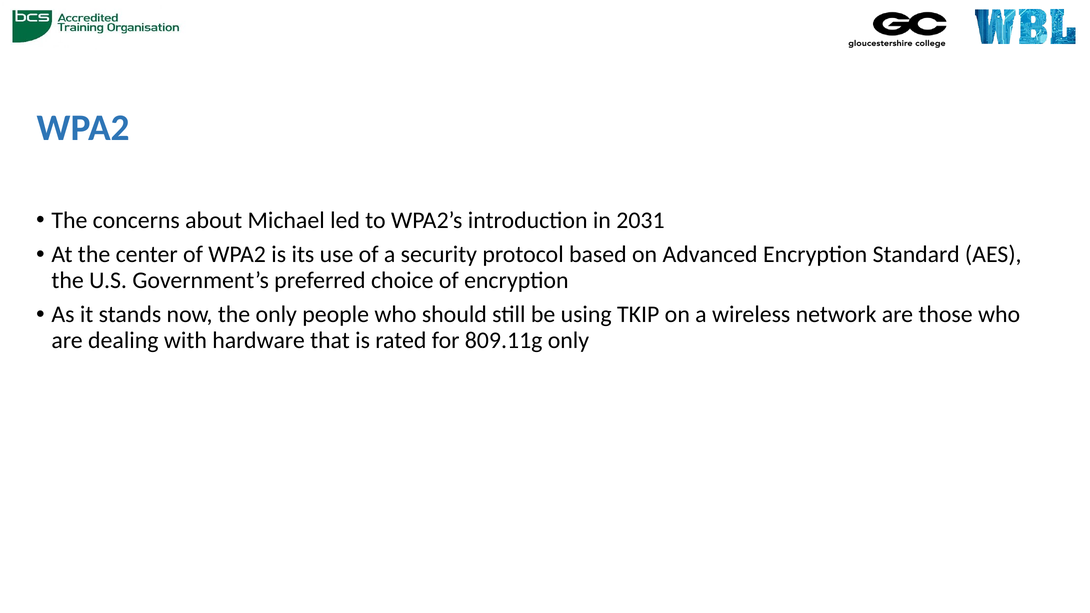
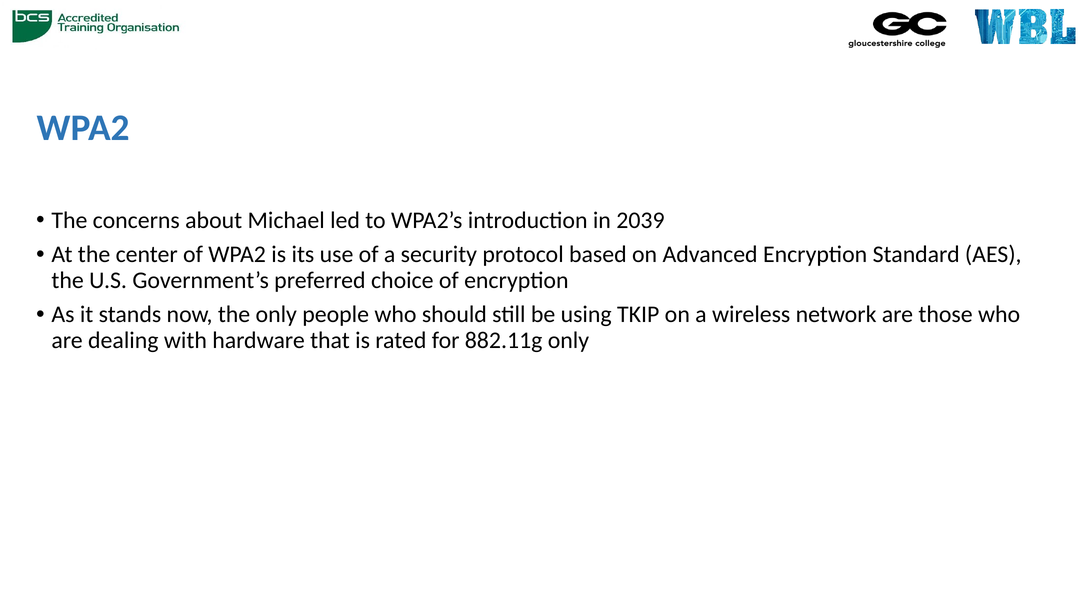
2031: 2031 -> 2039
809.11g: 809.11g -> 882.11g
